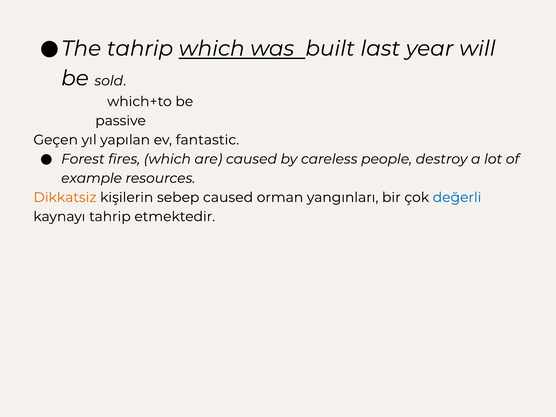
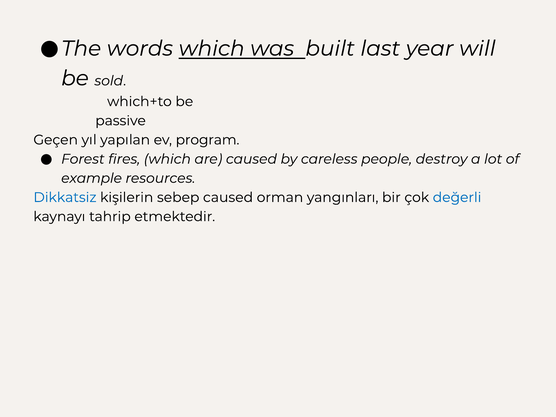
The tahrip: tahrip -> words
fantastic: fantastic -> program
Dikkatsiz colour: orange -> blue
